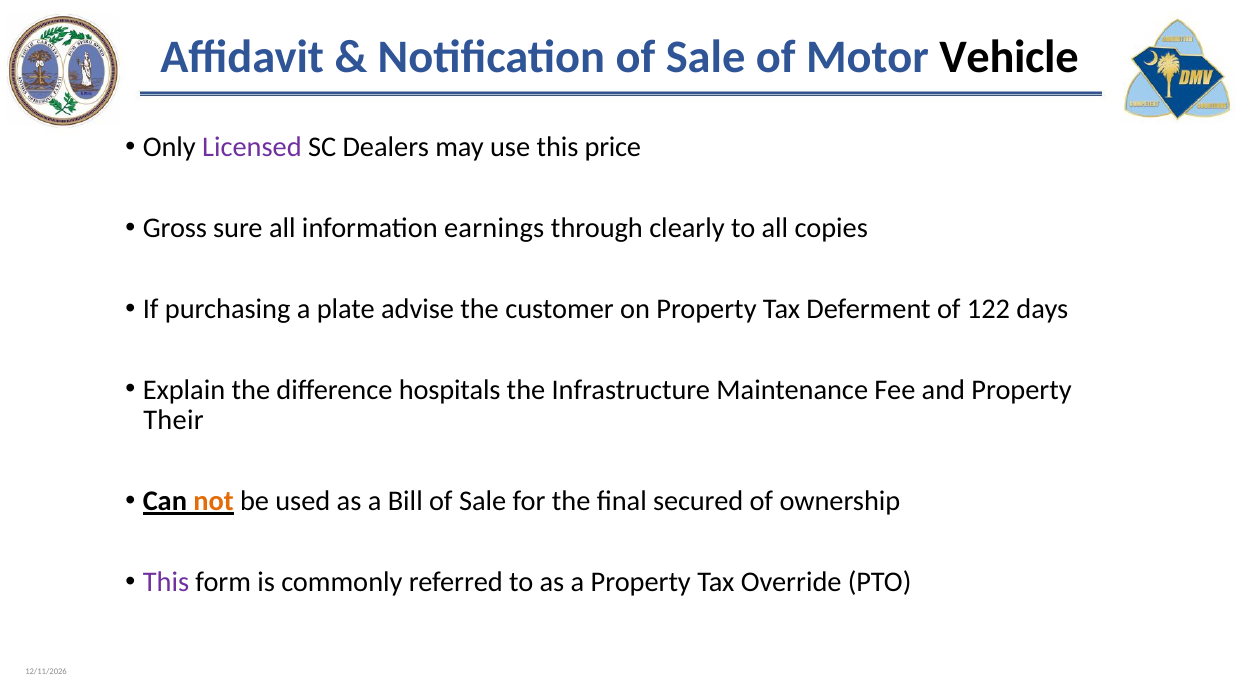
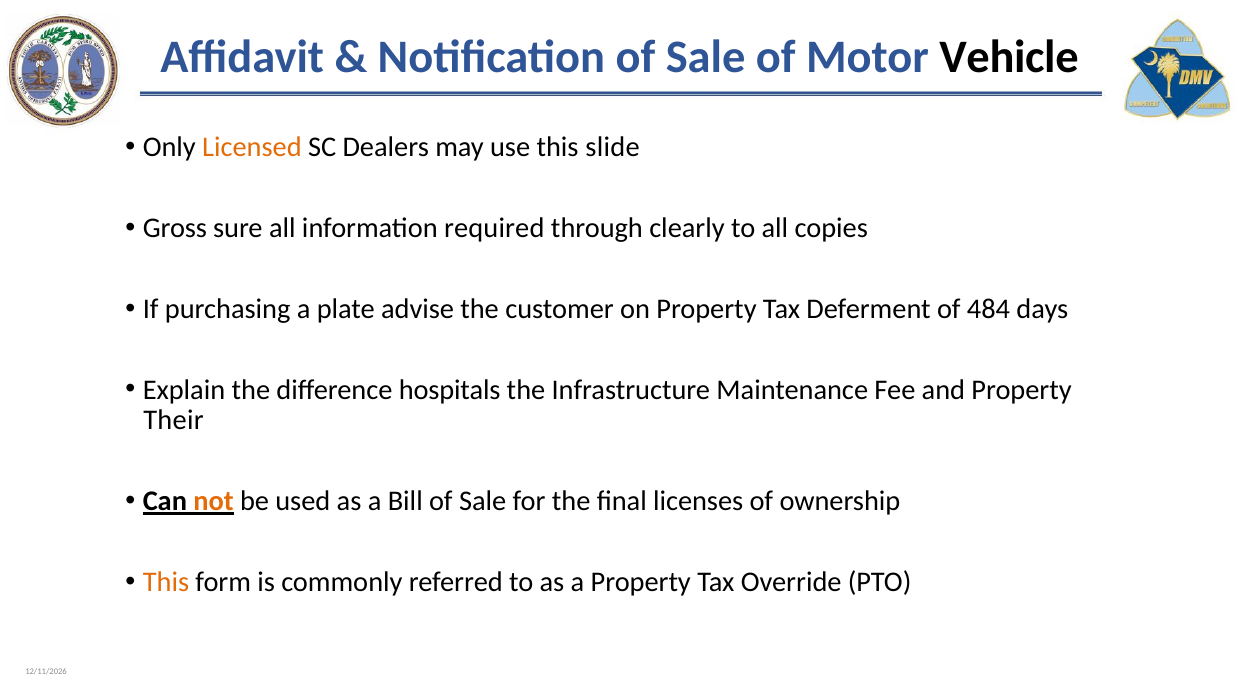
Licensed colour: purple -> orange
price: price -> slide
earnings: earnings -> required
122: 122 -> 484
secured: secured -> licenses
This at (166, 582) colour: purple -> orange
